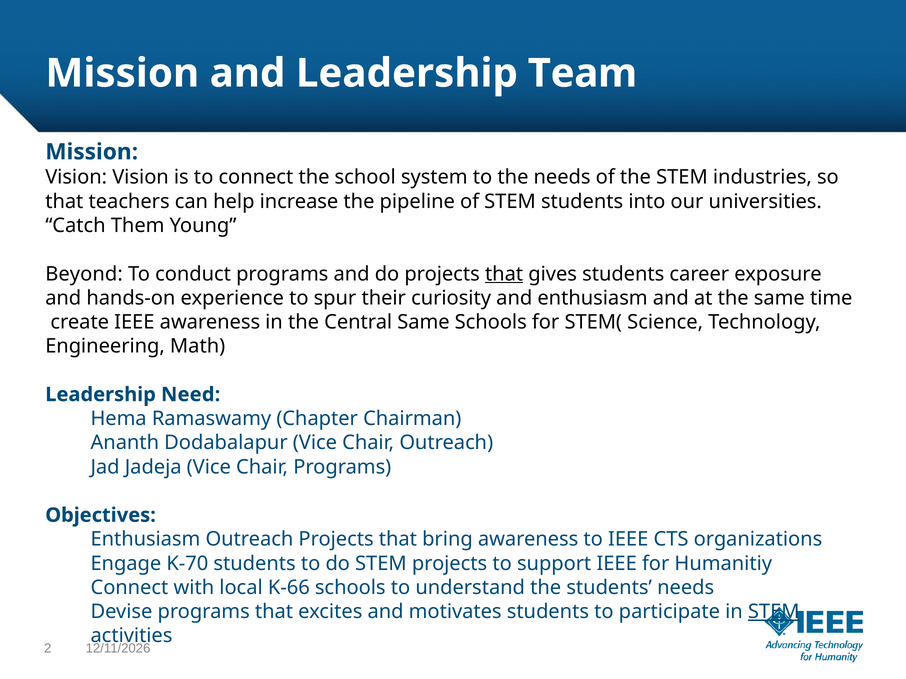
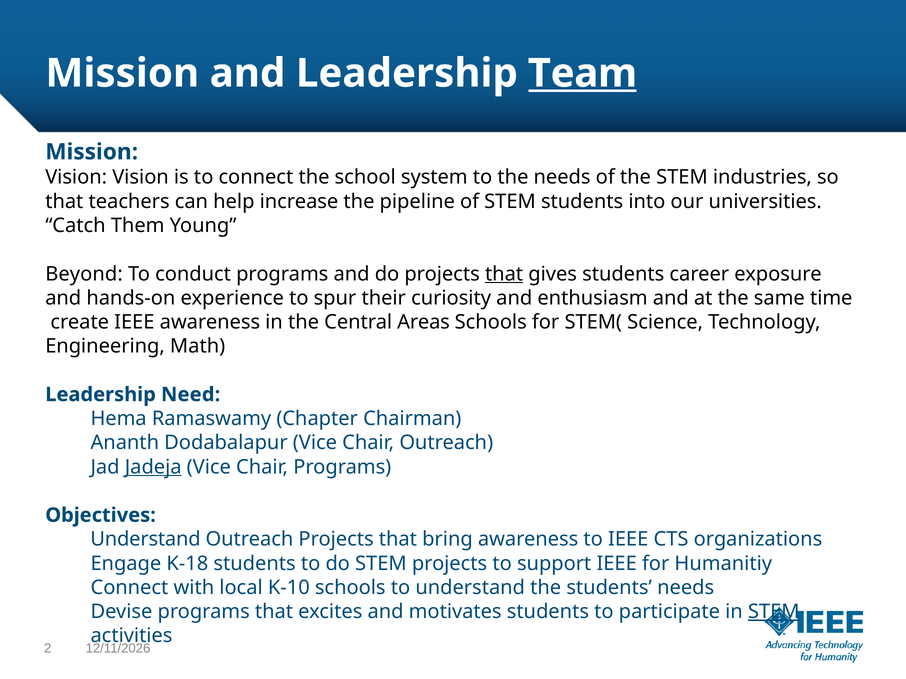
Team underline: none -> present
Central Same: Same -> Areas
Jadeja underline: none -> present
Enthusiasm at (145, 540): Enthusiasm -> Understand
K-70: K-70 -> K-18
K-66: K-66 -> K-10
